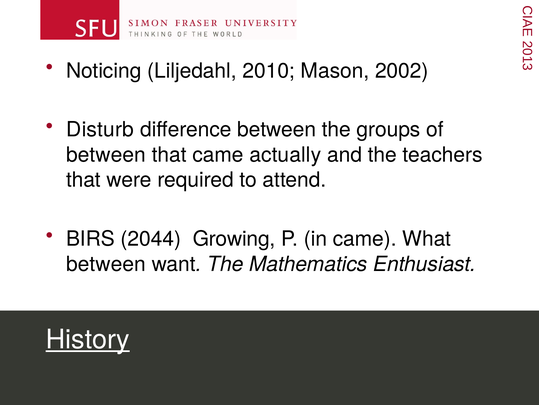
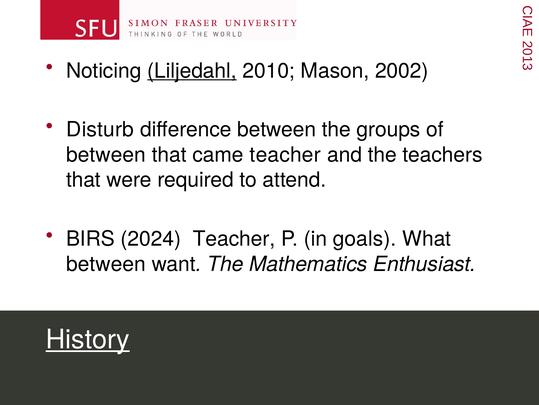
Liljedahl underline: none -> present
came actually: actually -> teacher
2044: 2044 -> 2024
Growing at (234, 238): Growing -> Teacher
in came: came -> goals
